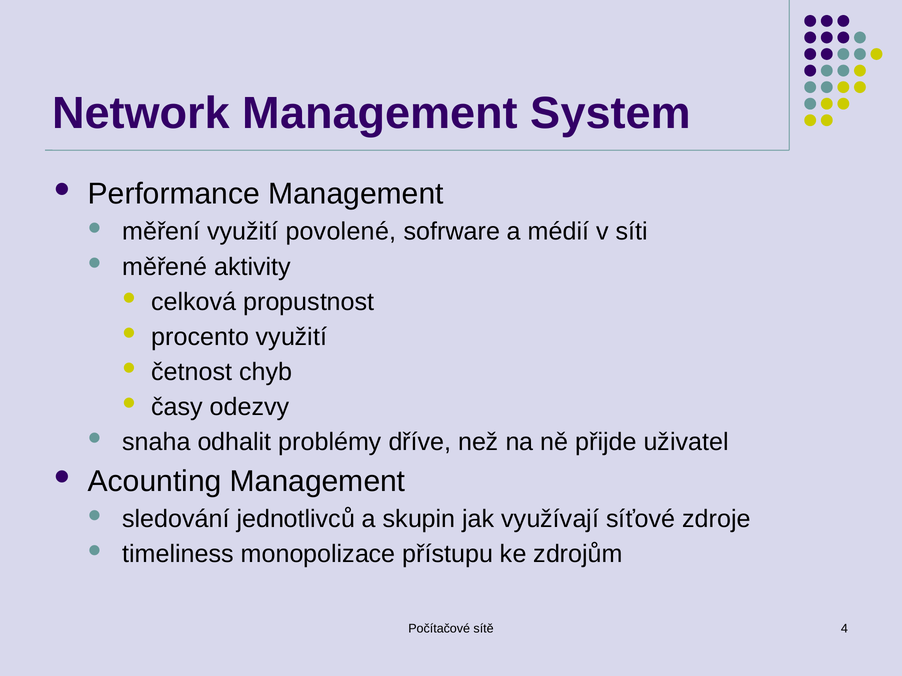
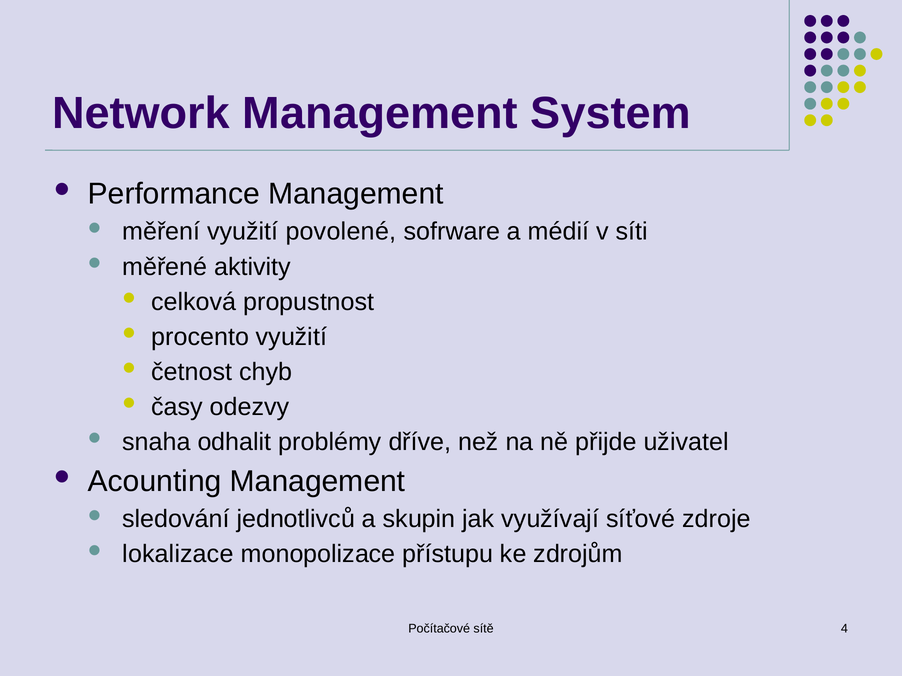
timeliness: timeliness -> lokalizace
